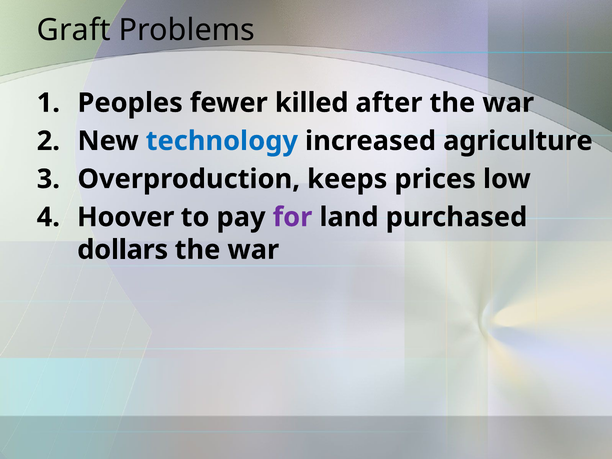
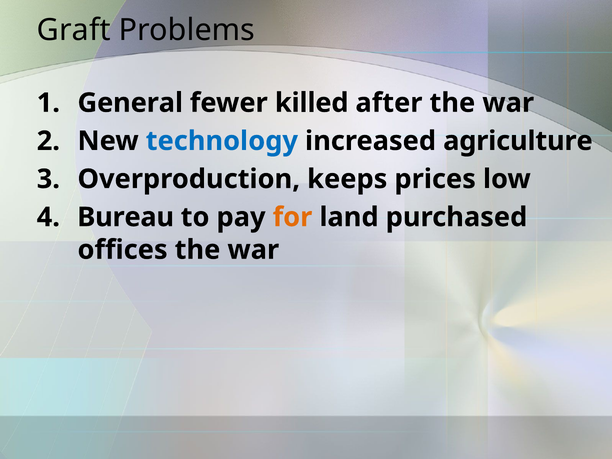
Peoples: Peoples -> General
Hoover: Hoover -> Bureau
for colour: purple -> orange
dollars: dollars -> offices
